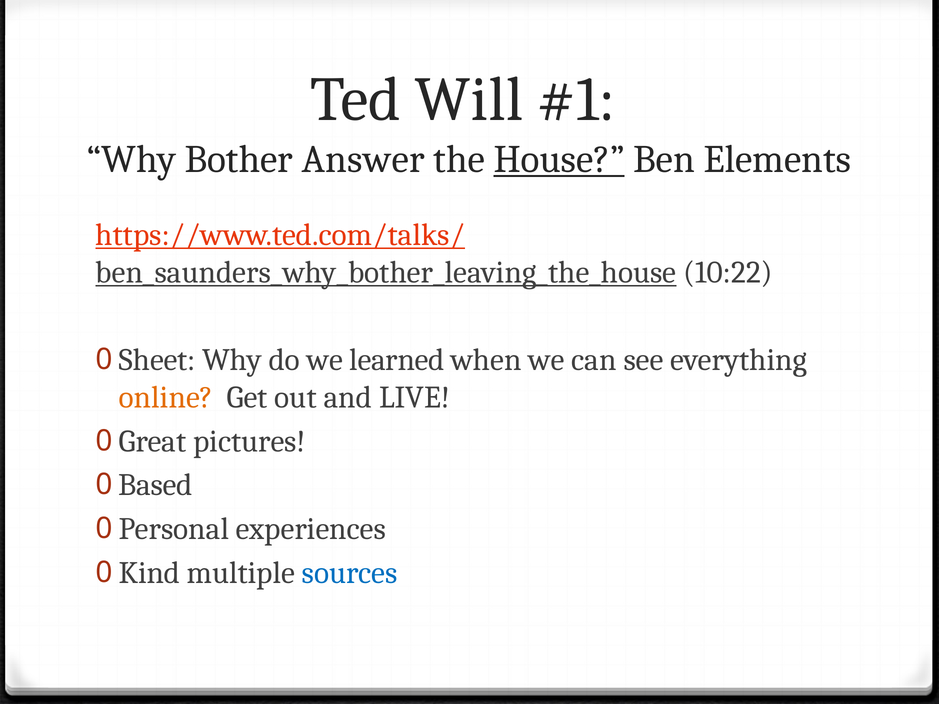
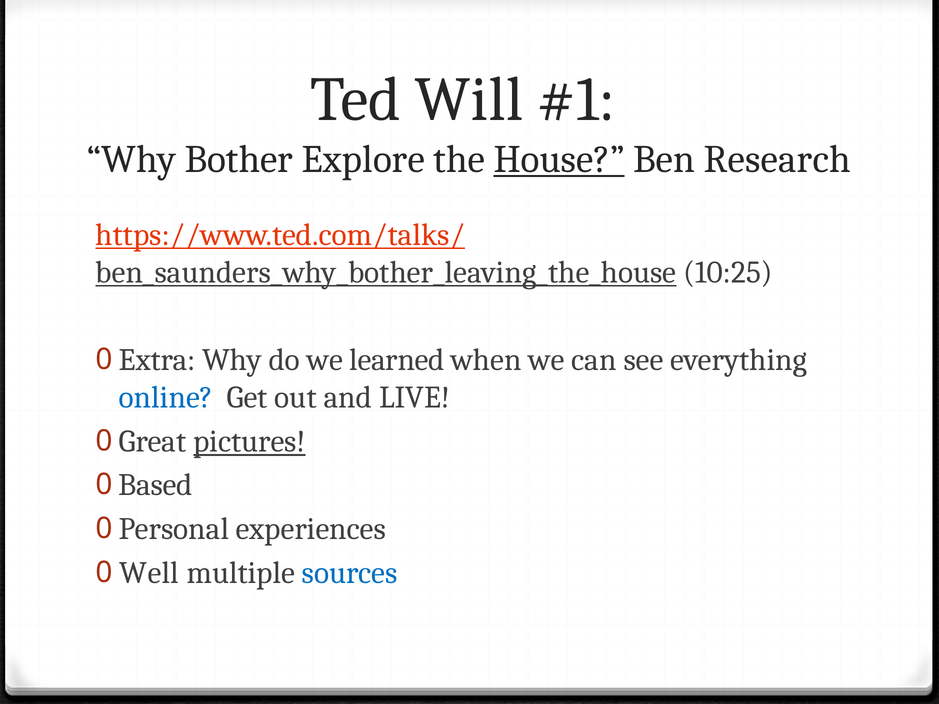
Answer: Answer -> Explore
Elements: Elements -> Research
10:22: 10:22 -> 10:25
Sheet: Sheet -> Extra
online colour: orange -> blue
pictures underline: none -> present
Kind: Kind -> Well
